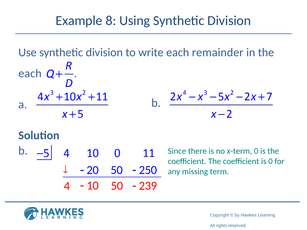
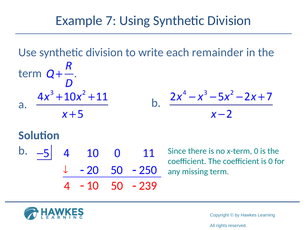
8: 8 -> 7
each at (30, 74): each -> term
